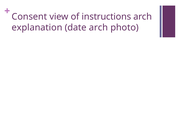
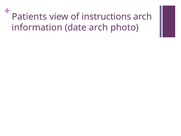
Consent: Consent -> Patients
explanation: explanation -> information
